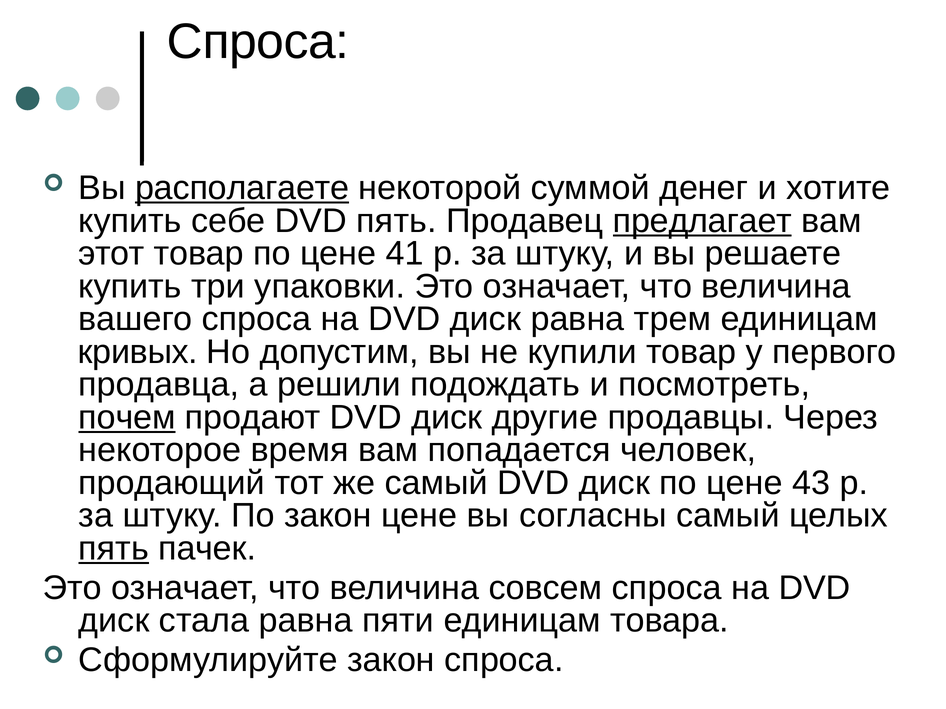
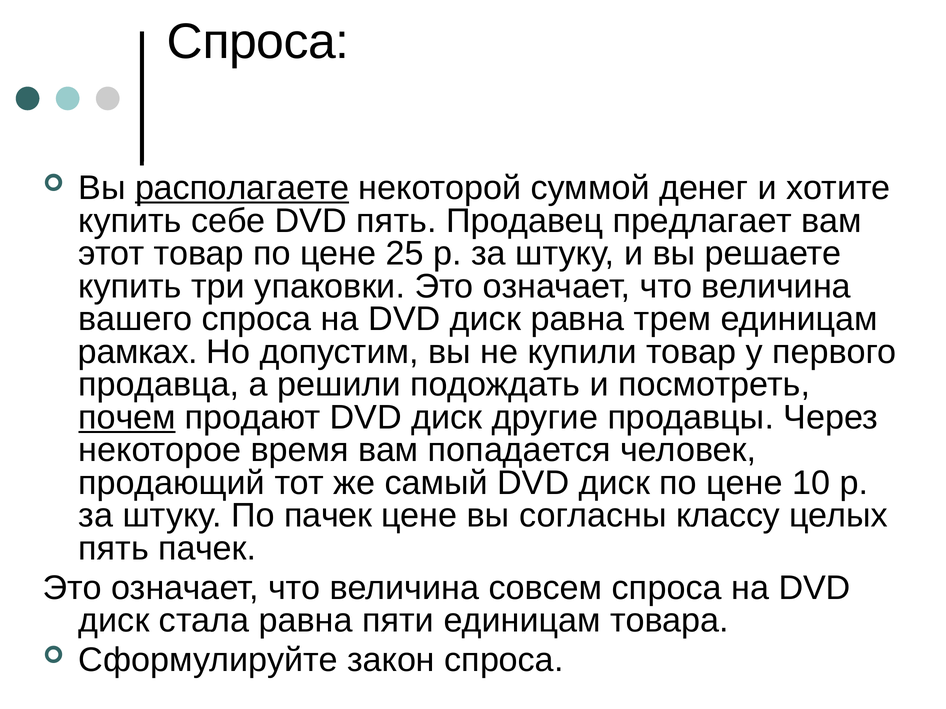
предлагает underline: present -> none
41: 41 -> 25
кривых: кривых -> рамках
43: 43 -> 10
По закон: закон -> пачек
согласны самый: самый -> классу
пять at (114, 549) underline: present -> none
